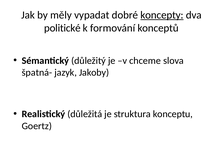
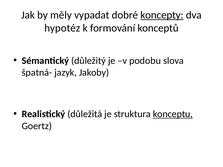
politické: politické -> hypotéz
chceme: chceme -> podobu
konceptu underline: none -> present
